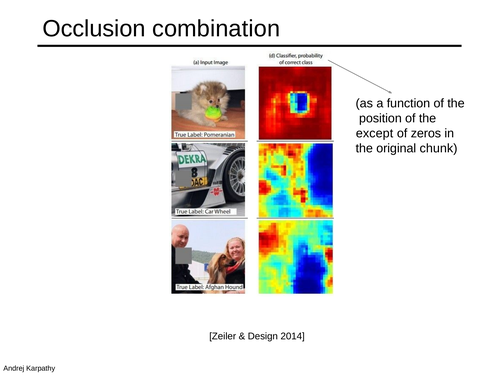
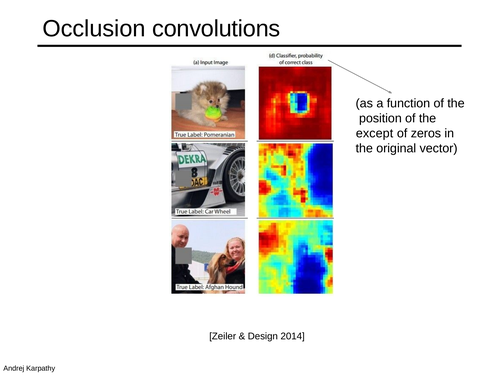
combination: combination -> convolutions
chunk: chunk -> vector
